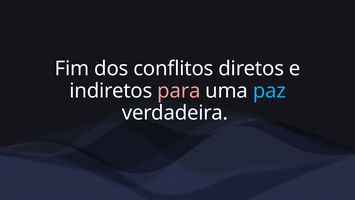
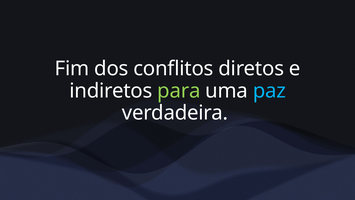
para colour: pink -> light green
